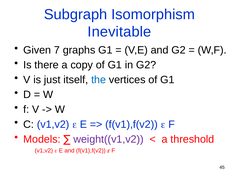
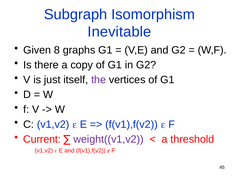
7: 7 -> 8
the colour: blue -> purple
Models: Models -> Current
